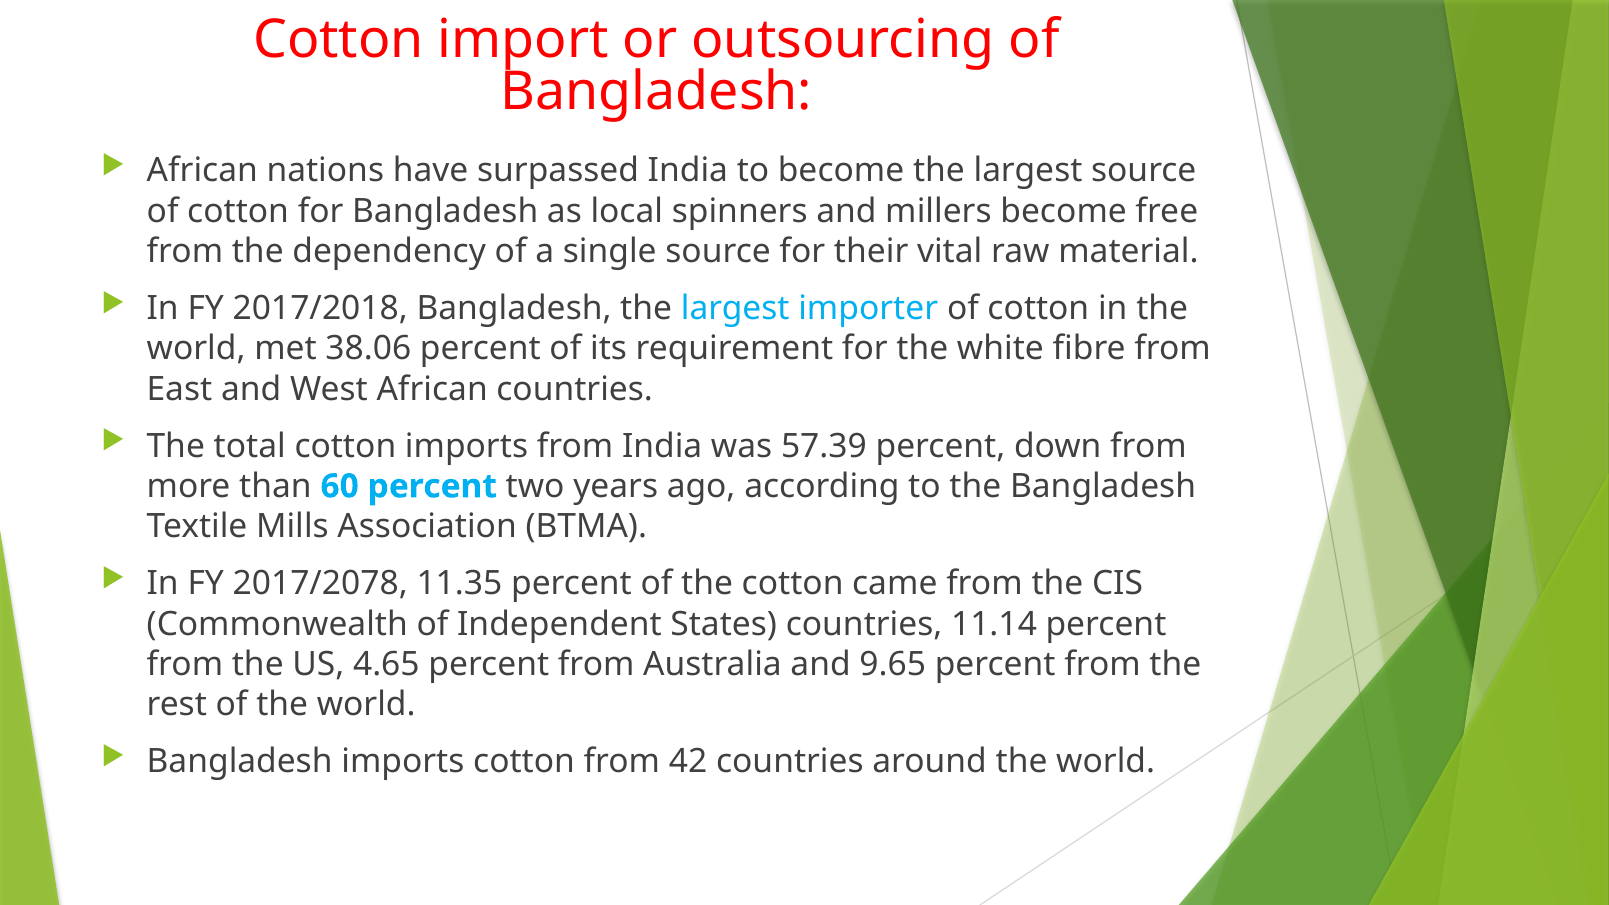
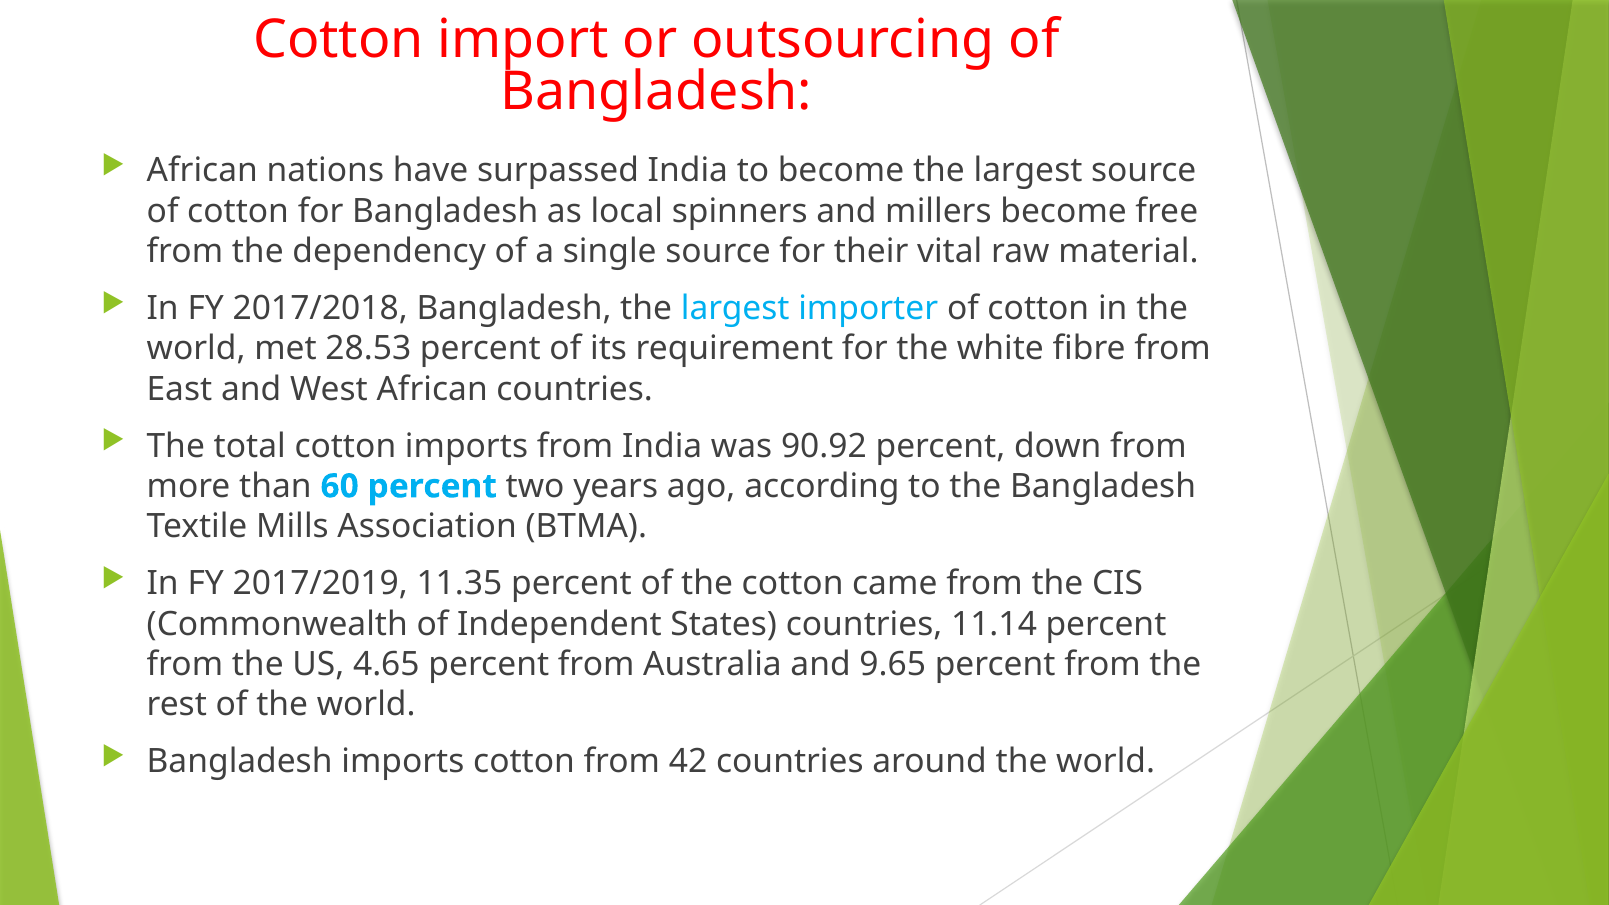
38.06: 38.06 -> 28.53
57.39: 57.39 -> 90.92
2017/2078: 2017/2078 -> 2017/2019
